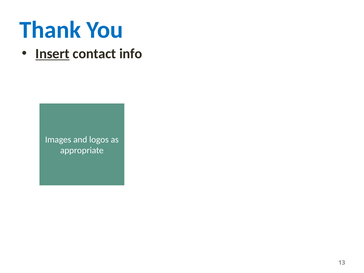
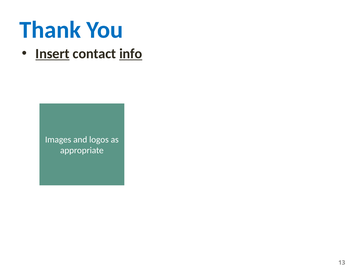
info underline: none -> present
